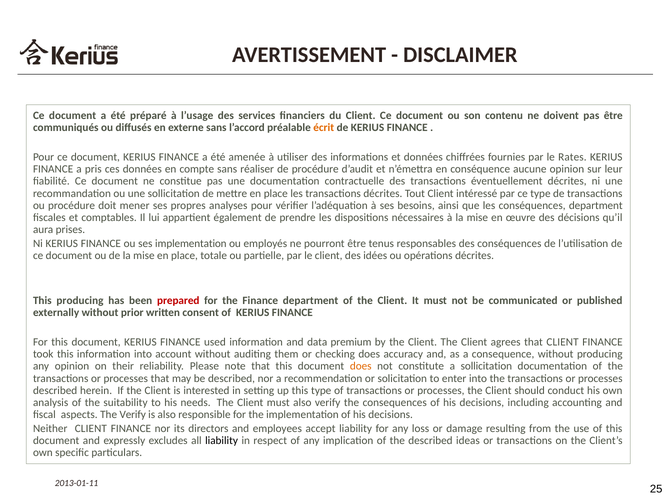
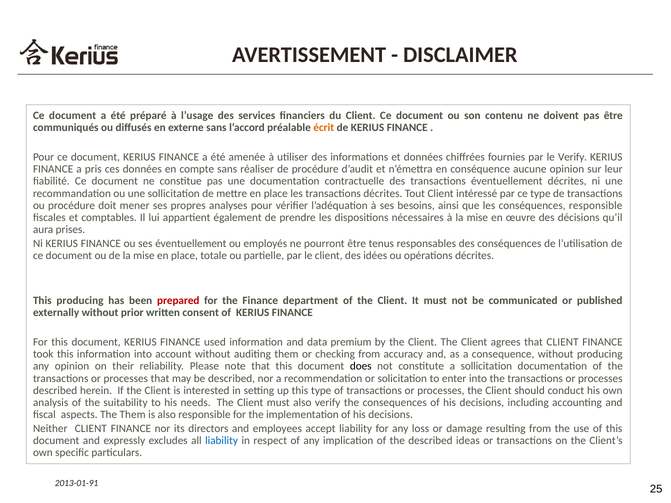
le Rates: Rates -> Verify
conséquences department: department -> responsible
ses implementation: implementation -> éventuellement
checking does: does -> from
does at (361, 366) colour: orange -> black
The Verify: Verify -> Them
liability at (222, 441) colour: black -> blue
2013-01-11: 2013-01-11 -> 2013-01-91
